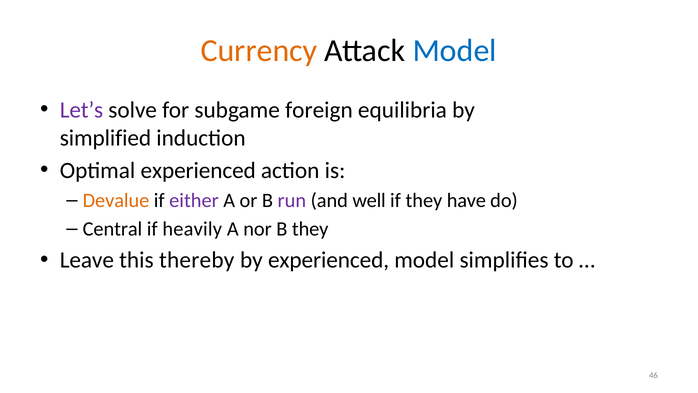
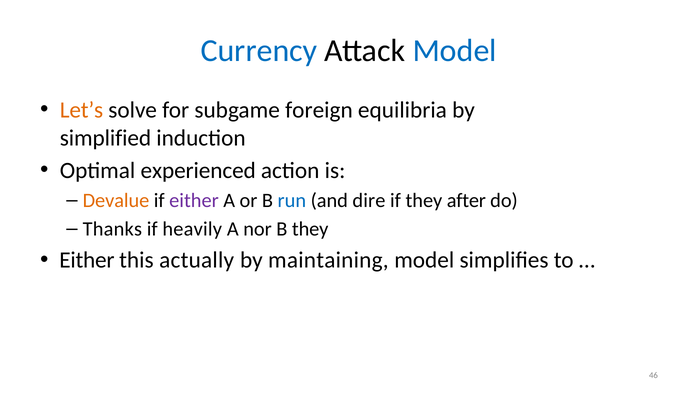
Currency colour: orange -> blue
Let’s colour: purple -> orange
run colour: purple -> blue
well: well -> dire
have: have -> after
Central: Central -> Thanks
Leave at (87, 260): Leave -> Either
thereby: thereby -> actually
by experienced: experienced -> maintaining
